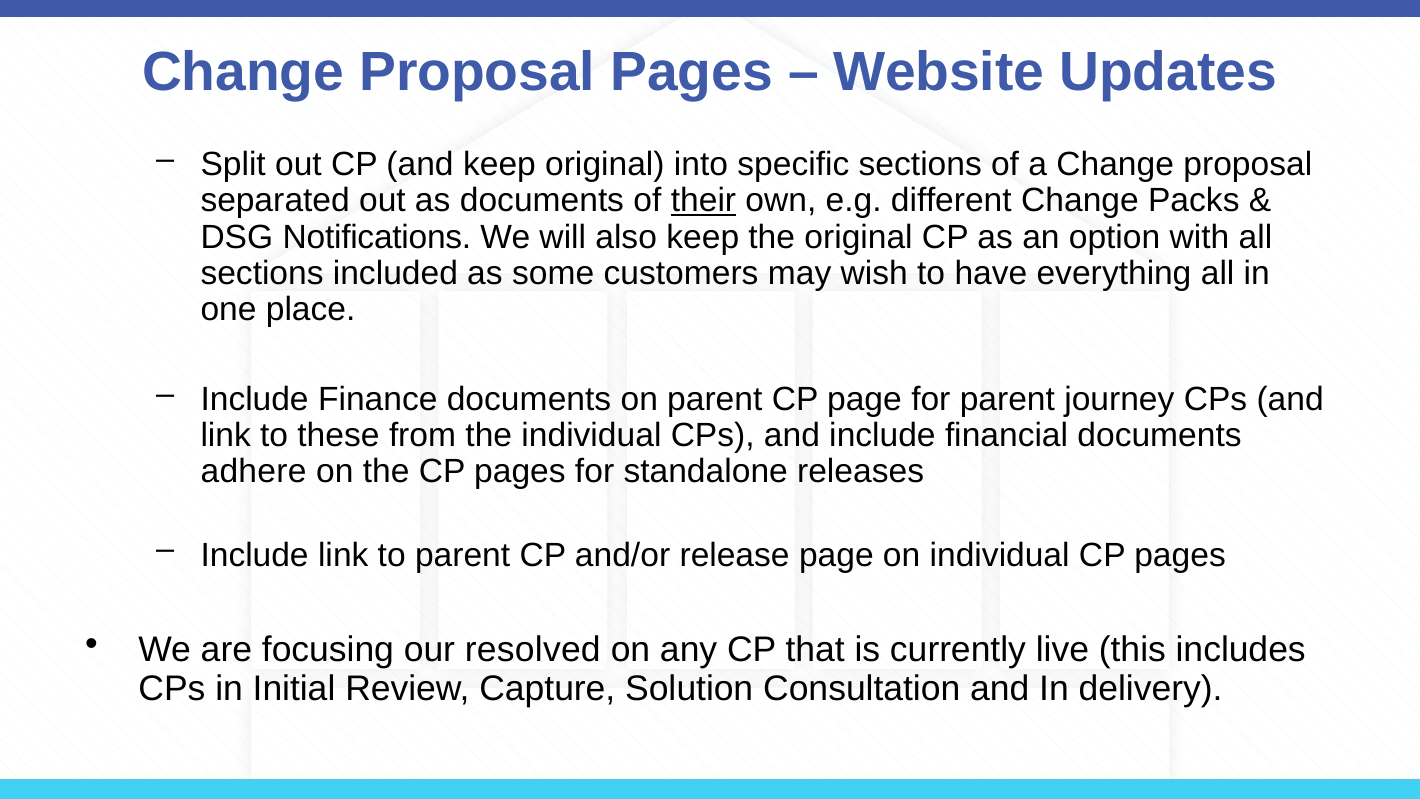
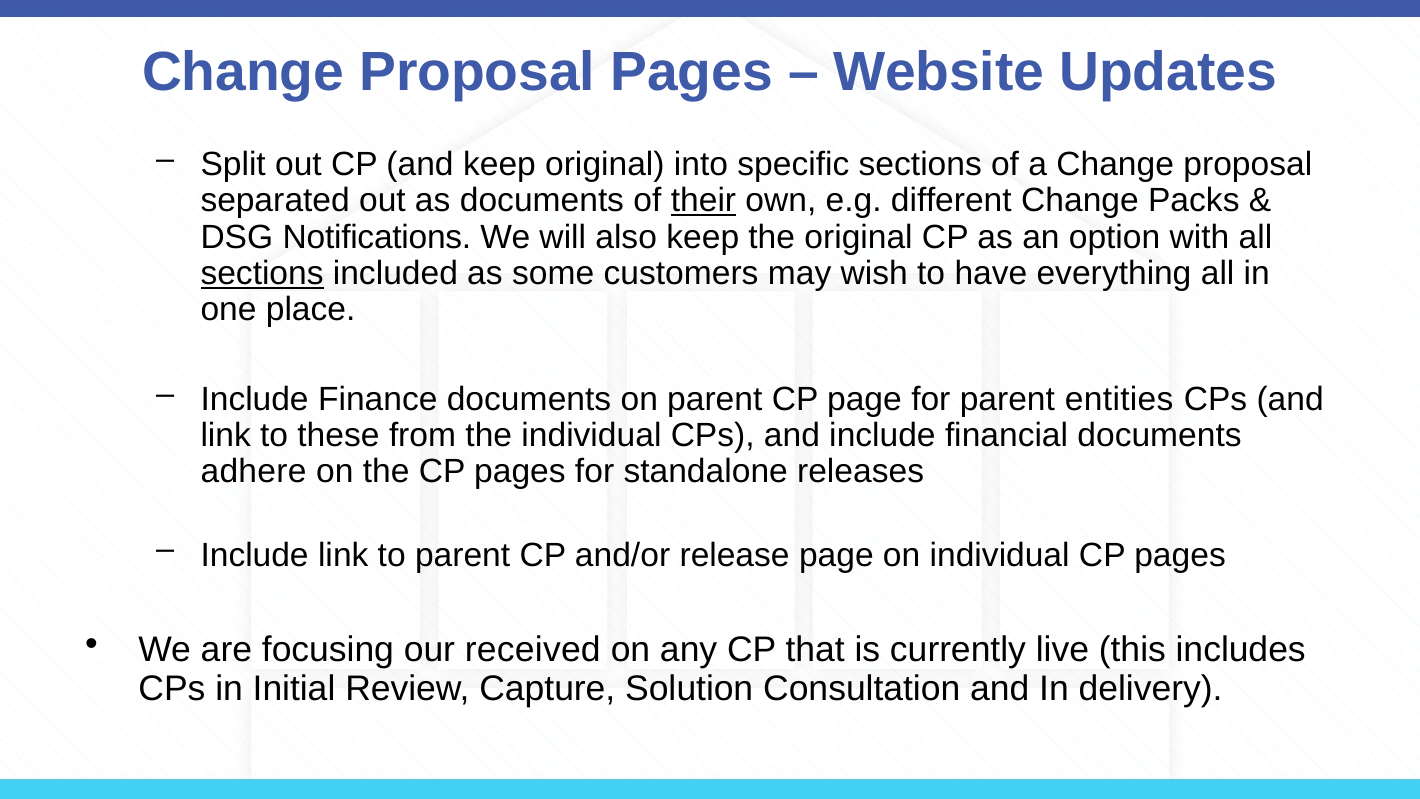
sections at (262, 273) underline: none -> present
journey: journey -> entities
resolved: resolved -> received
